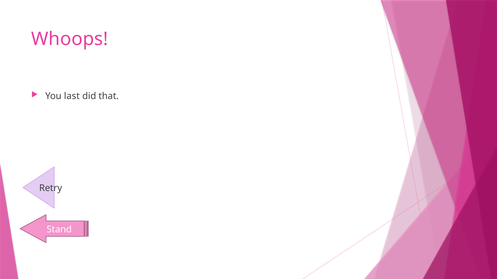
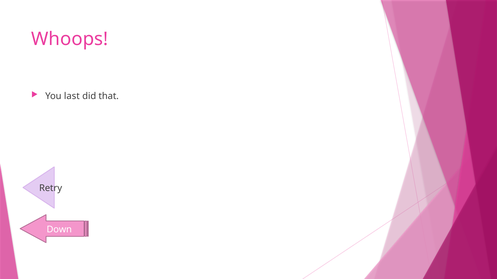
Stand: Stand -> Down
